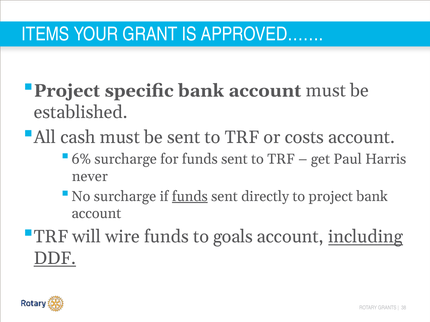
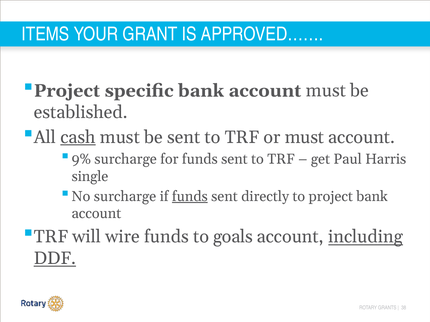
cash underline: none -> present
or costs: costs -> must
6%: 6% -> 9%
never: never -> single
